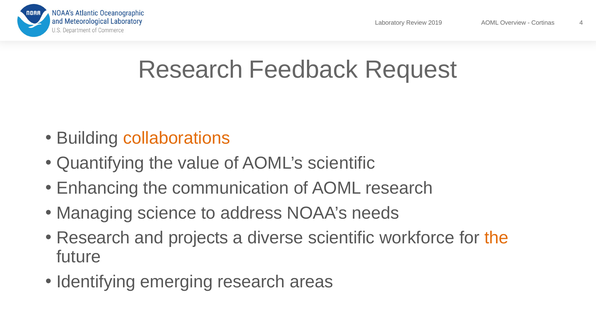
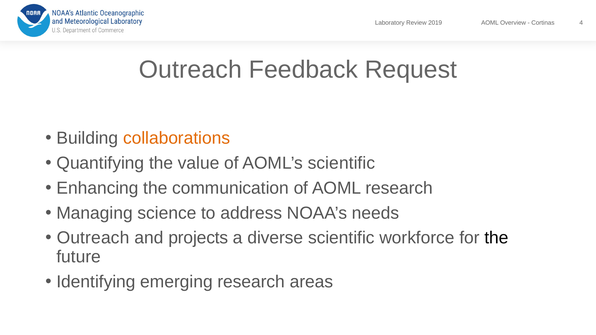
Research at (191, 70): Research -> Outreach
Research at (93, 238): Research -> Outreach
the at (496, 238) colour: orange -> black
